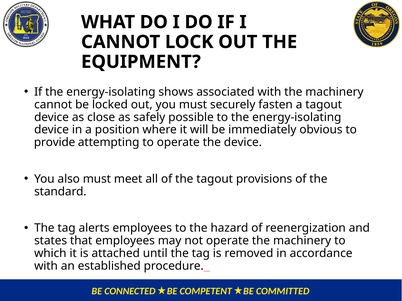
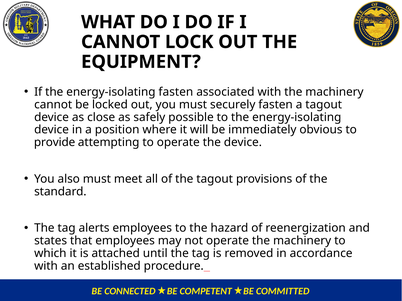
energy-isolating shows: shows -> fasten
